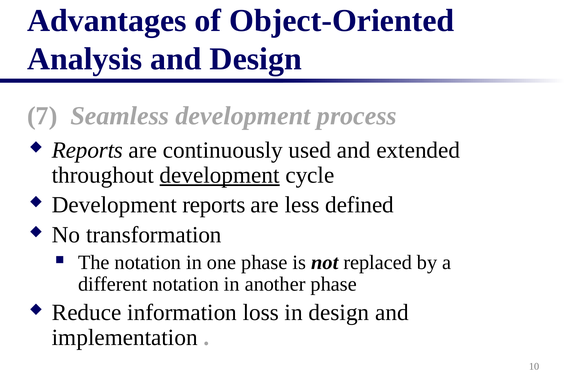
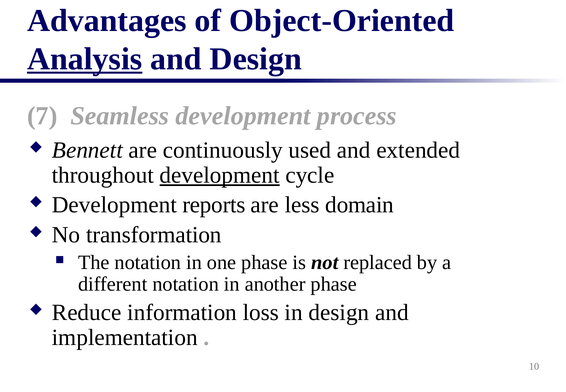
Analysis underline: none -> present
Reports at (87, 150): Reports -> Bennett
defined: defined -> domain
